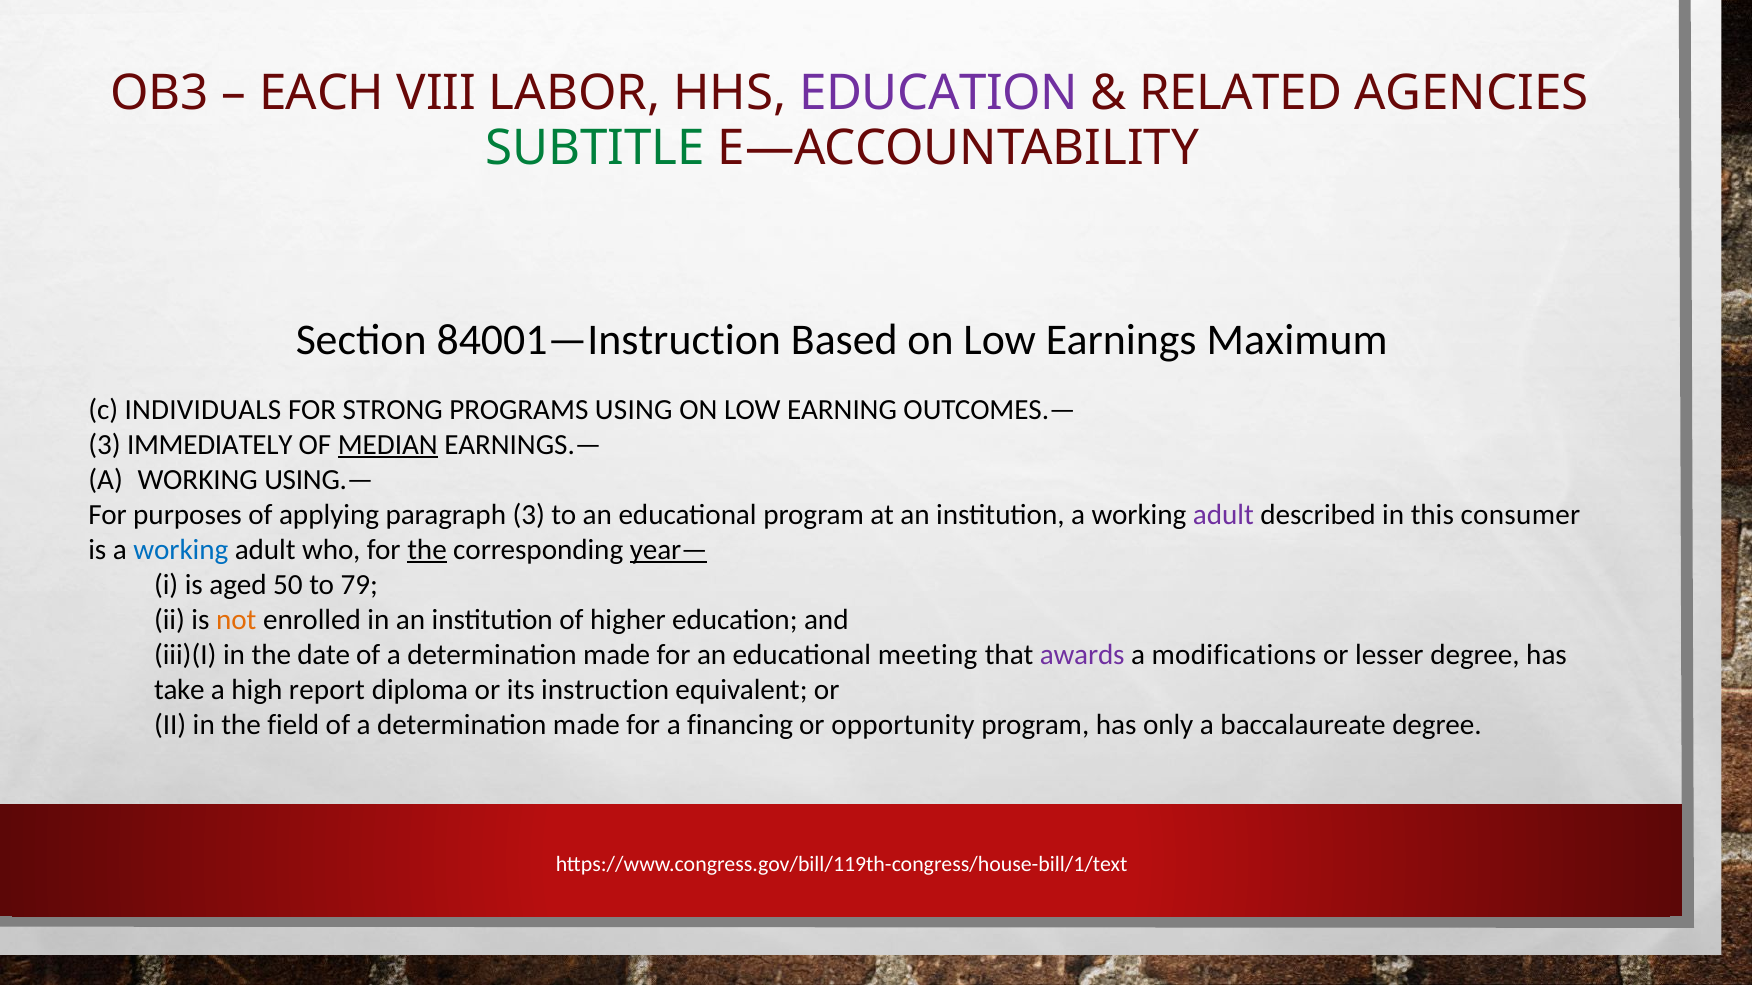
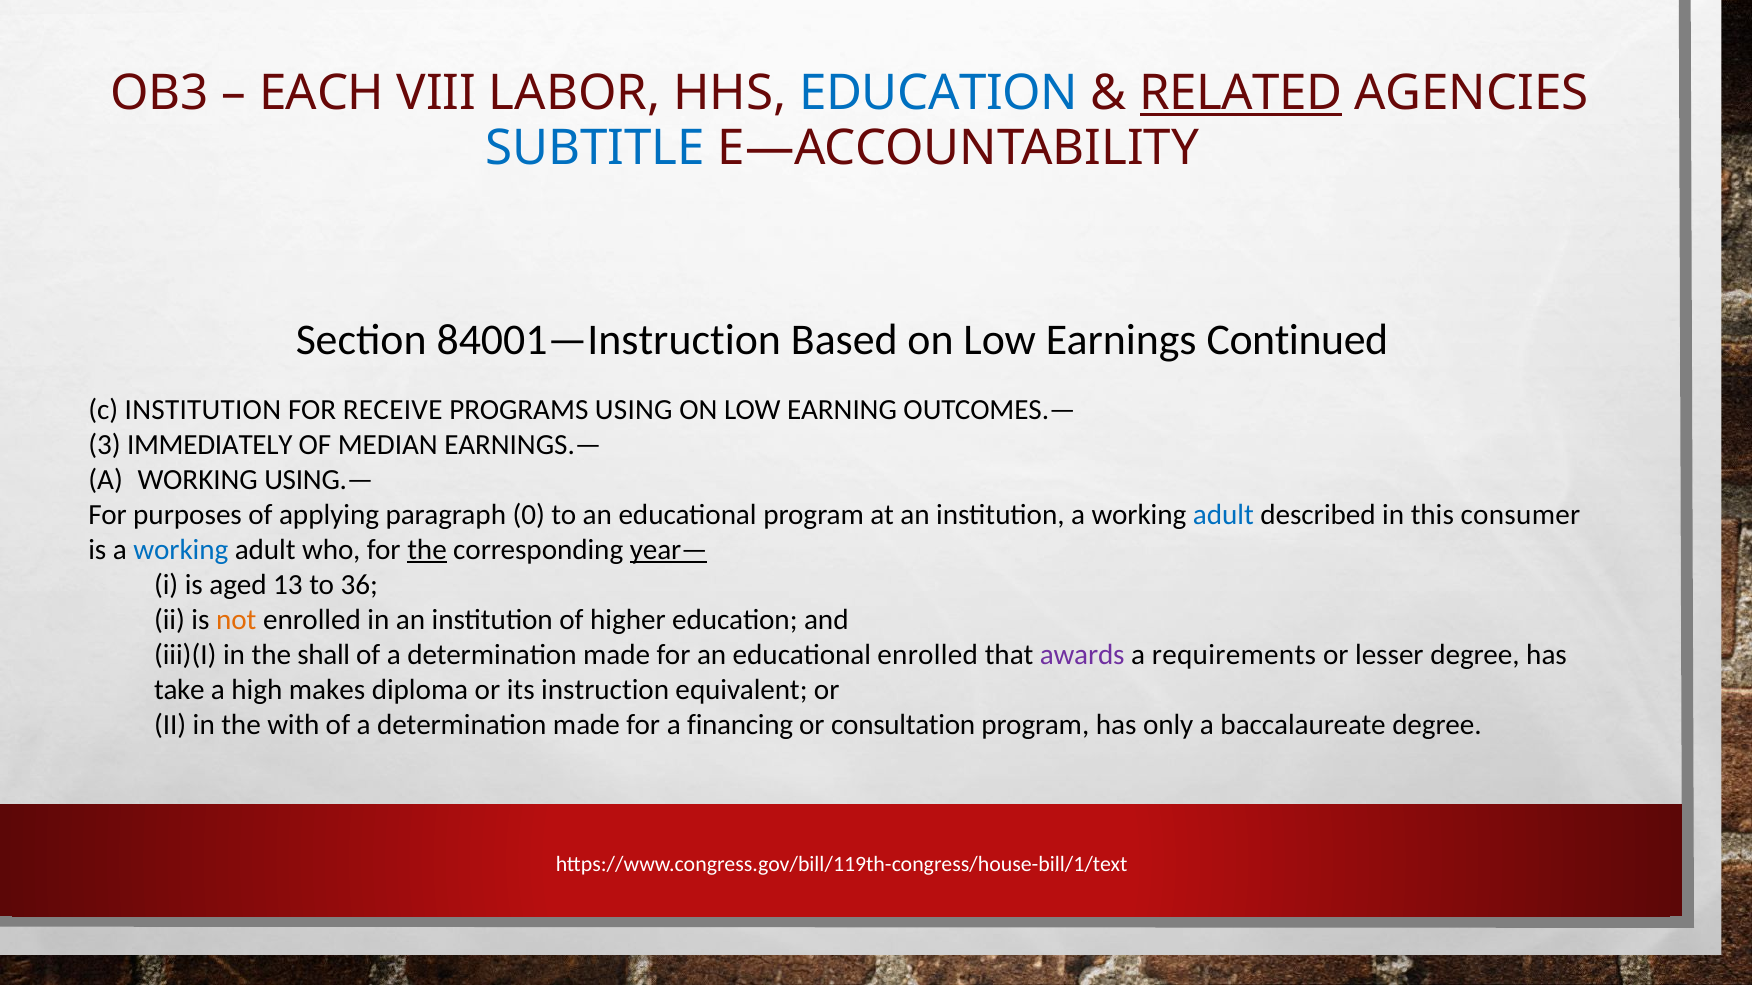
EDUCATION at (939, 93) colour: purple -> blue
RELATED underline: none -> present
SUBTITLE colour: green -> blue
Maximum: Maximum -> Continued
c INDIVIDUALS: INDIVIDUALS -> INSTITUTION
STRONG: STRONG -> RECEIVE
MEDIAN underline: present -> none
paragraph 3: 3 -> 0
adult at (1223, 515) colour: purple -> blue
50: 50 -> 13
79: 79 -> 36
date: date -> shall
educational meeting: meeting -> enrolled
modifications: modifications -> requirements
report: report -> makes
field: field -> with
opportunity: opportunity -> consultation
